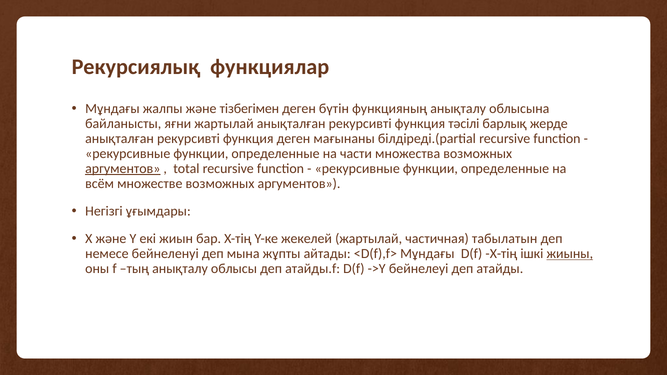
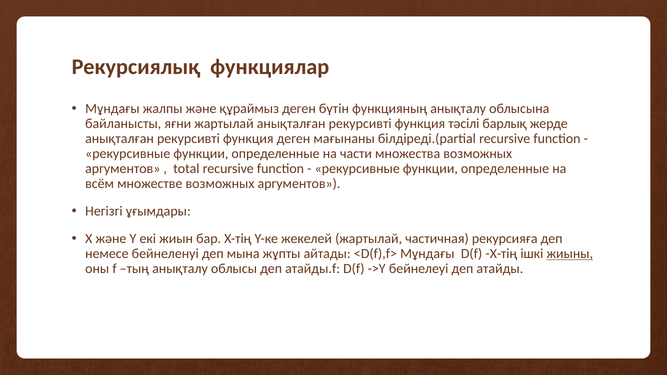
тізбегімен: тізбегімен -> құраймыз
аргументов at (123, 169) underline: present -> none
табылатын: табылатын -> рекурсияға
